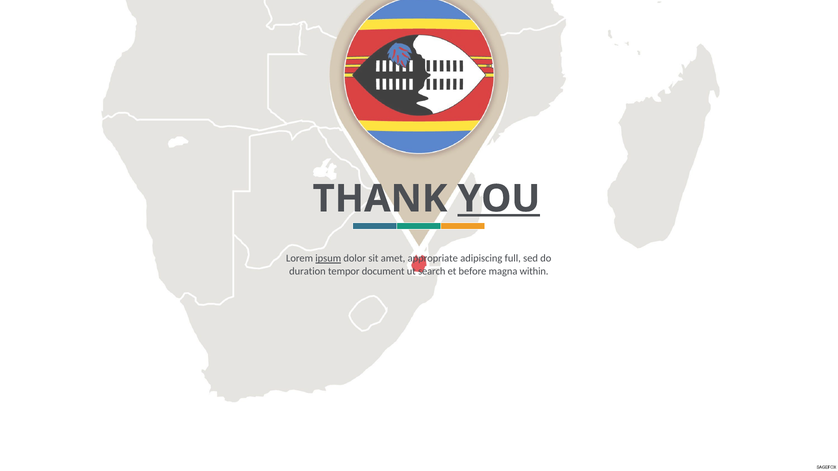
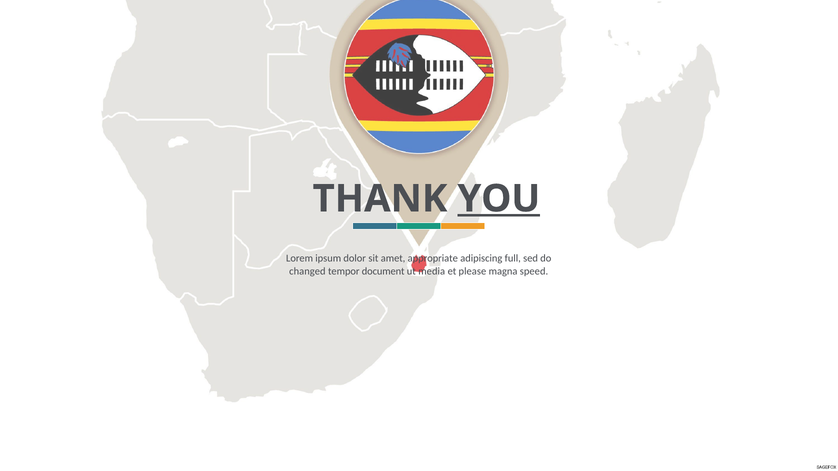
ipsum underline: present -> none
duration: duration -> changed
search: search -> media
before: before -> please
within: within -> speed
